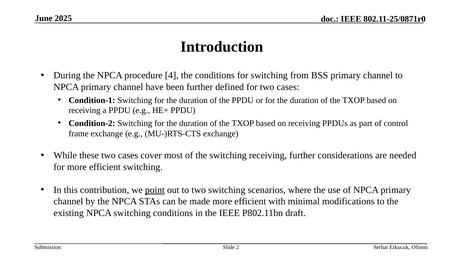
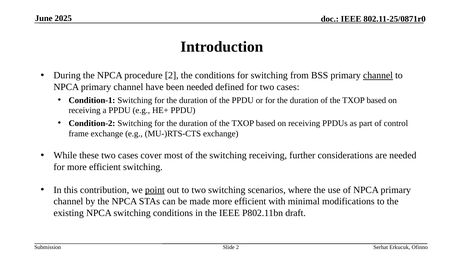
procedure 4: 4 -> 2
channel at (378, 75) underline: none -> present
been further: further -> needed
